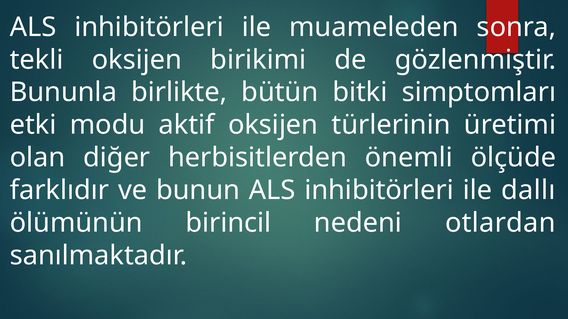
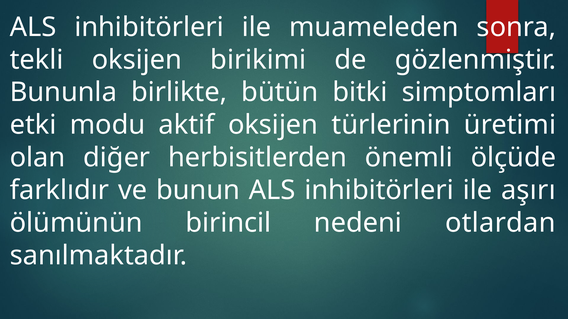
dallı: dallı -> aşırı
